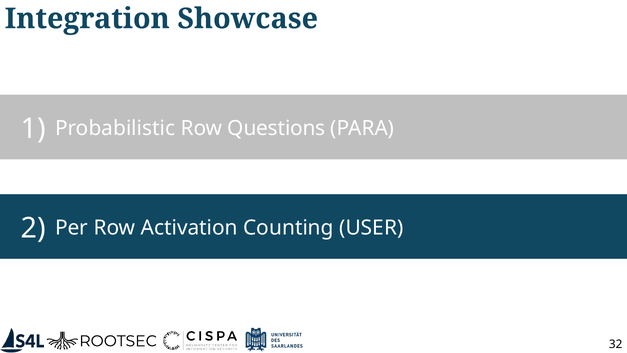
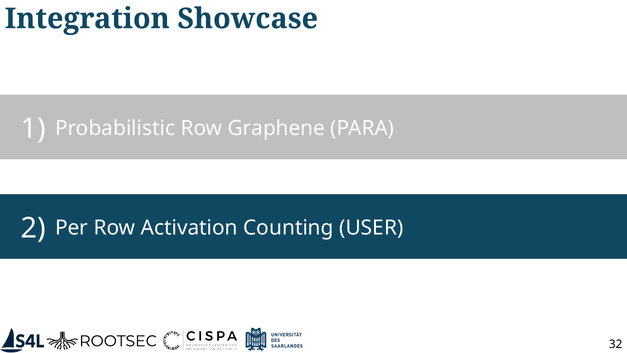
Questions: Questions -> Graphene
